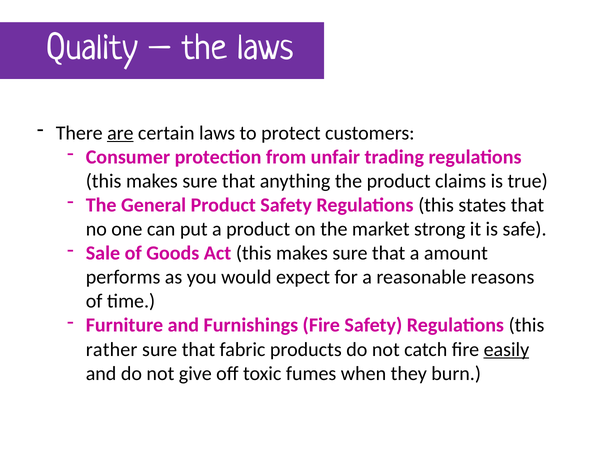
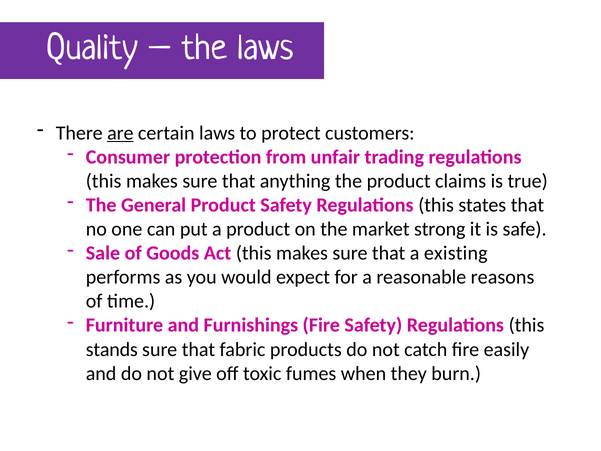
amount: amount -> existing
rather: rather -> stands
easily underline: present -> none
